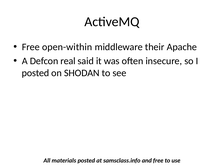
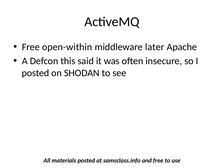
their: their -> later
real: real -> this
